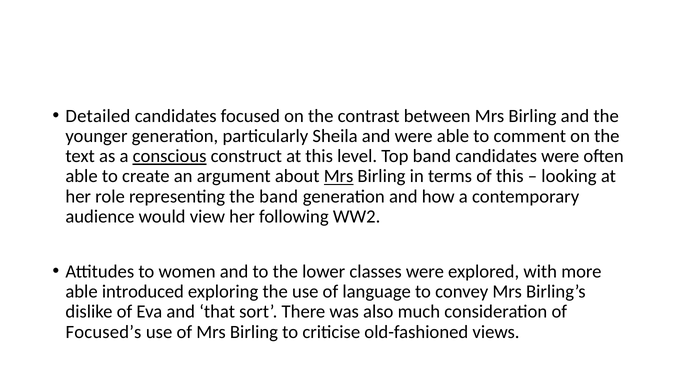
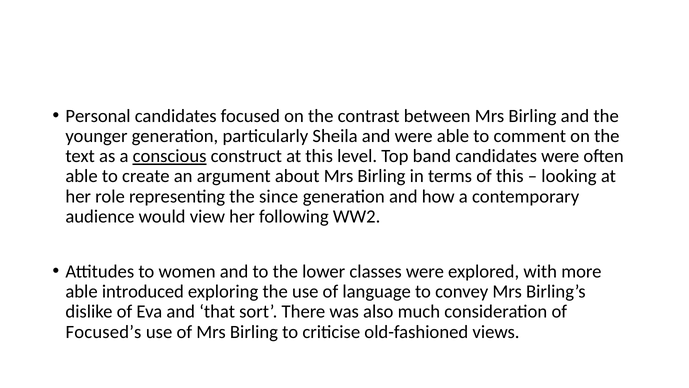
Detailed: Detailed -> Personal
Mrs at (339, 176) underline: present -> none
the band: band -> since
